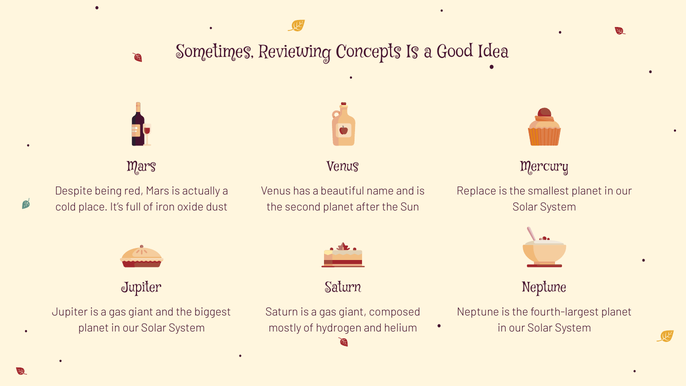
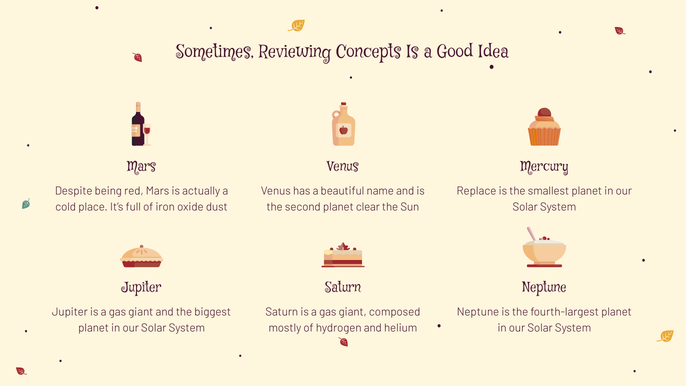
after: after -> clear
